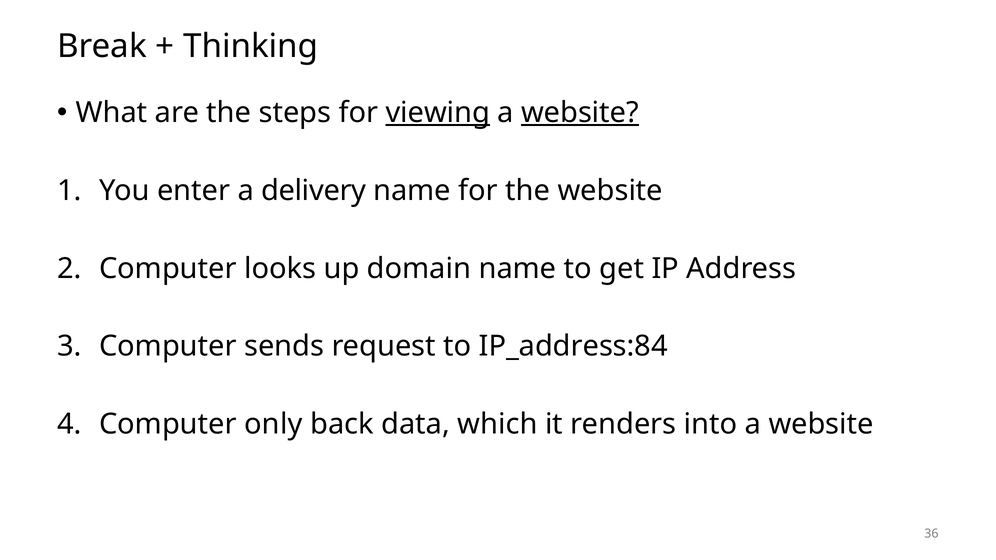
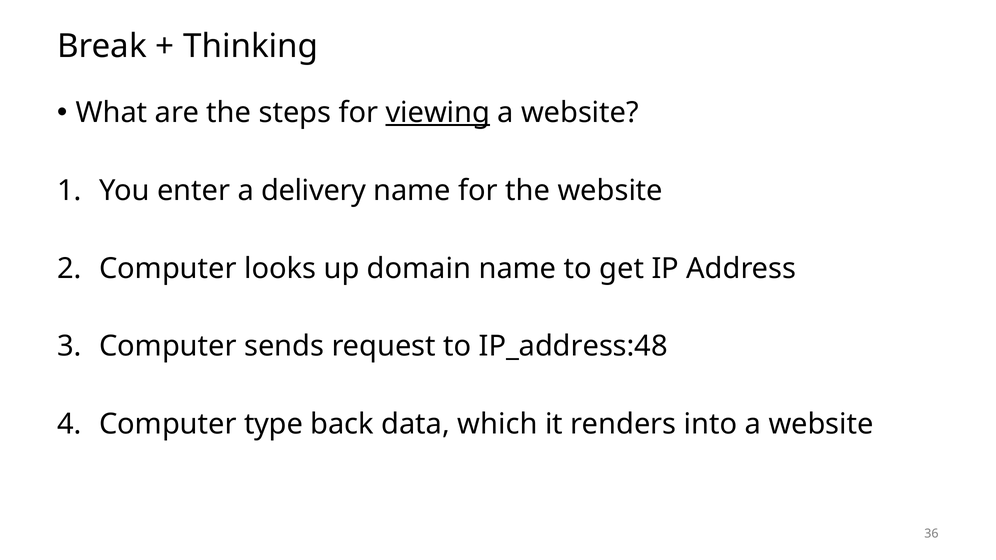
website at (580, 113) underline: present -> none
IP_address:84: IP_address:84 -> IP_address:48
only: only -> type
